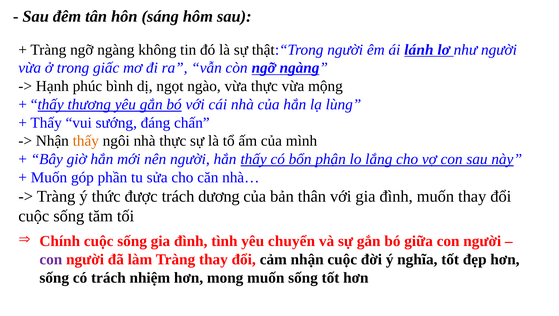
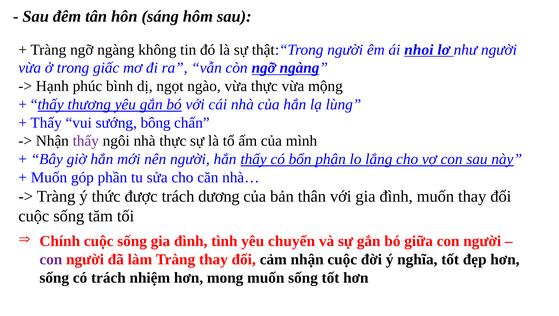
lánh: lánh -> nhoi
đáng: đáng -> bông
thấy at (86, 141) colour: orange -> purple
